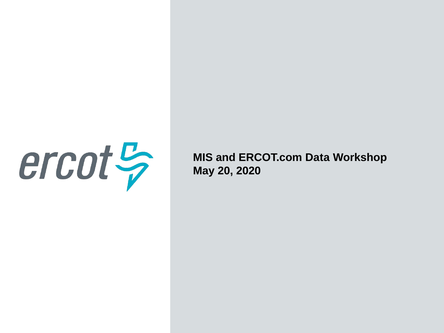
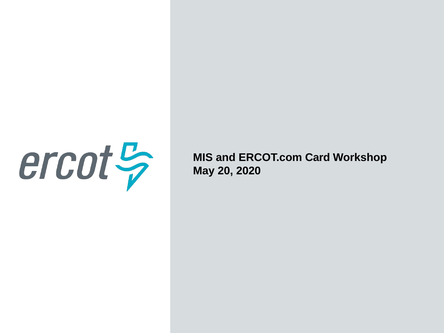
Data: Data -> Card
